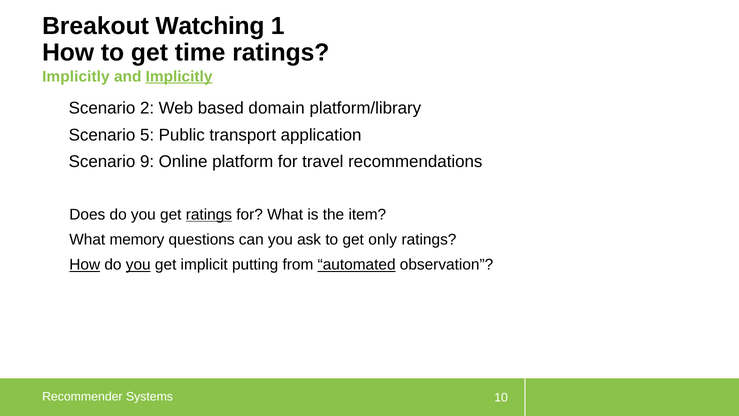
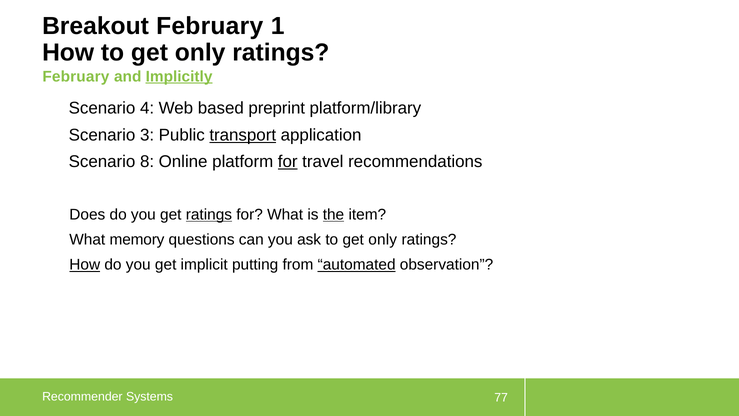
Breakout Watching: Watching -> February
How to get time: time -> only
Implicitly at (76, 76): Implicitly -> February
2: 2 -> 4
domain: domain -> preprint
5: 5 -> 3
transport underline: none -> present
9: 9 -> 8
for at (288, 162) underline: none -> present
the underline: none -> present
you at (138, 265) underline: present -> none
10: 10 -> 77
